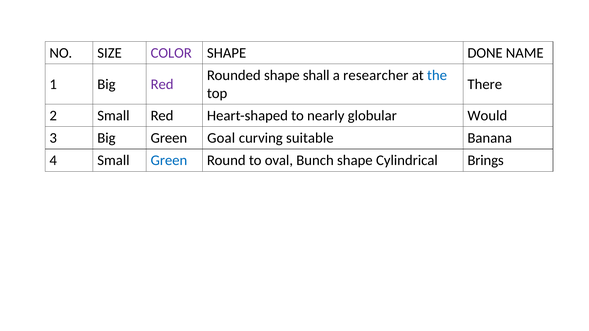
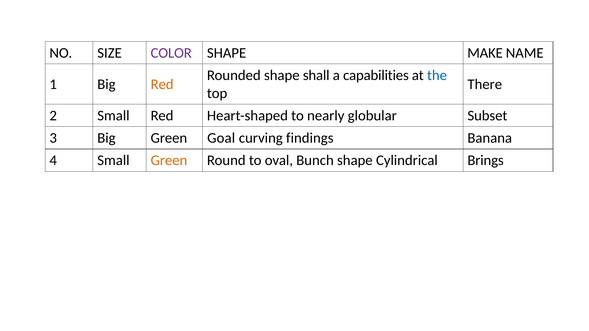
DONE: DONE -> MAKE
researcher: researcher -> capabilities
Red at (162, 84) colour: purple -> orange
Would: Would -> Subset
suitable: suitable -> findings
Green at (169, 160) colour: blue -> orange
